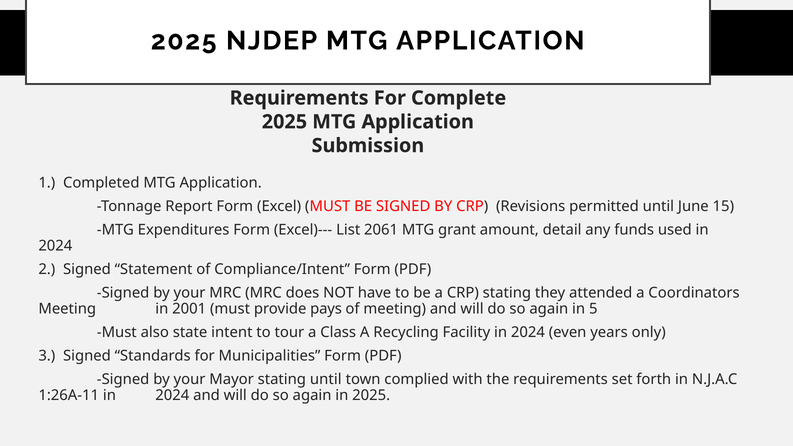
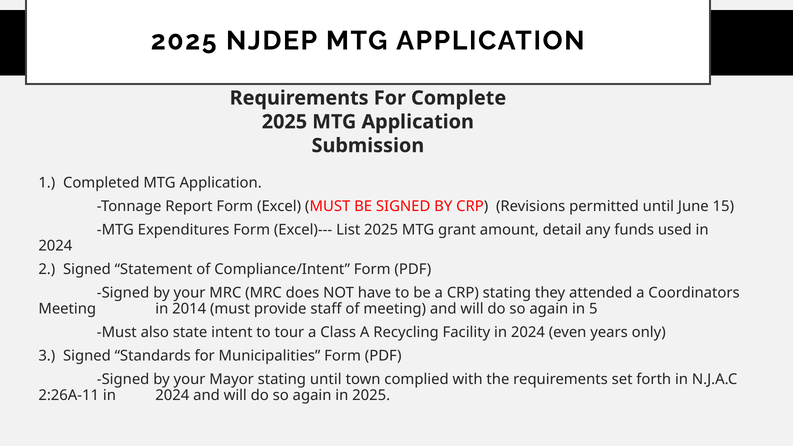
List 2061: 2061 -> 2025
2001: 2001 -> 2014
pays: pays -> staff
1:26A-11: 1:26A-11 -> 2:26A-11
